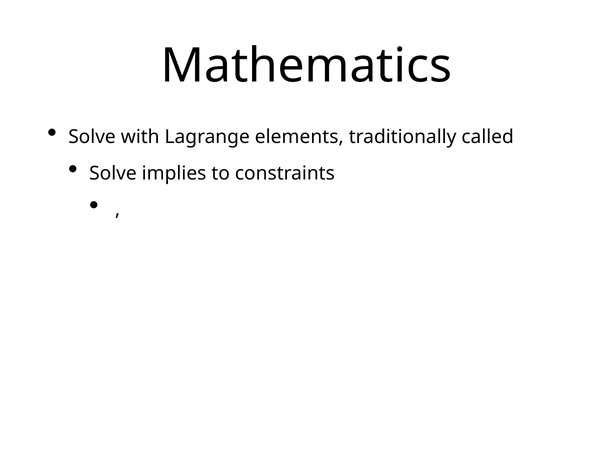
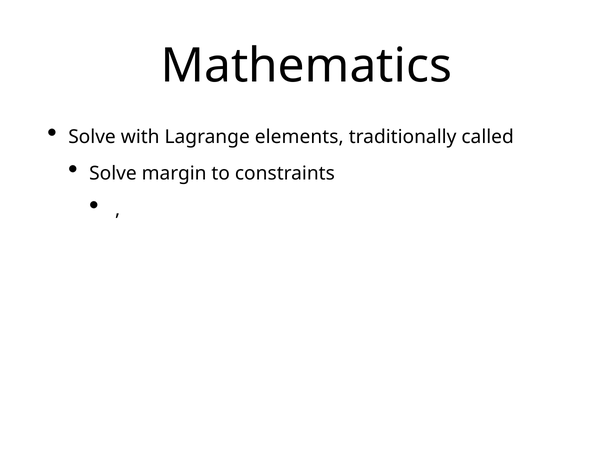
implies: implies -> margin
